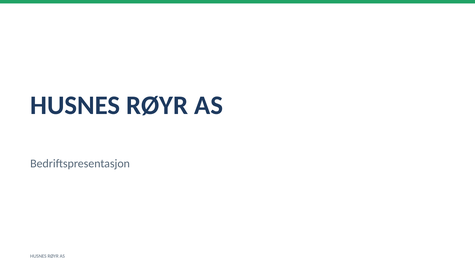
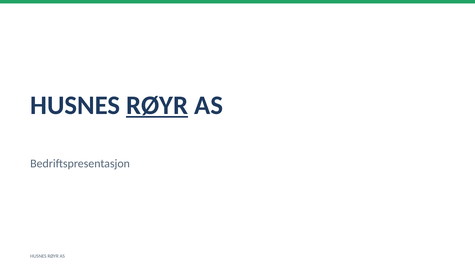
RØYR at (157, 105) underline: none -> present
